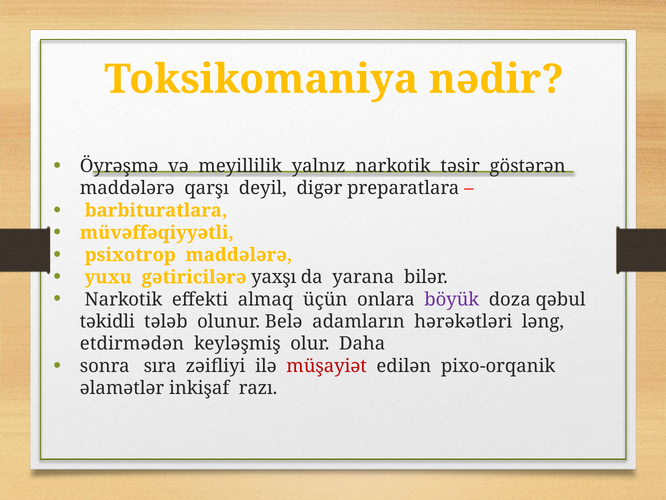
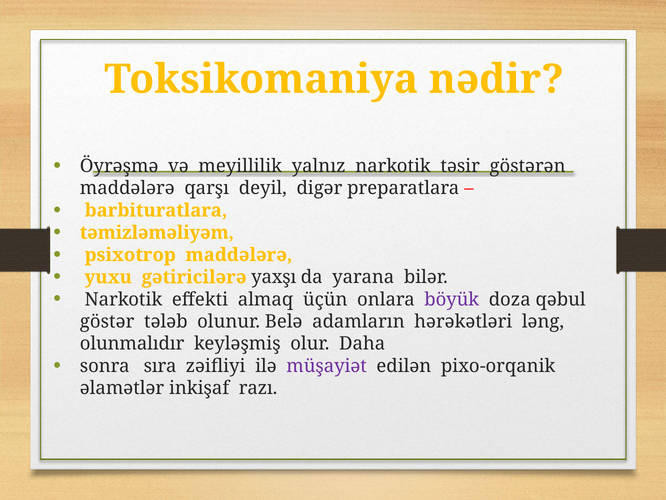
müvəffəqiyyətli: müvəffəqiyyətli -> təmizləməliyəm
təkidli: təkidli -> göstər
etdirmədən: etdirmədən -> olunmalıdır
müşayiət colour: red -> purple
